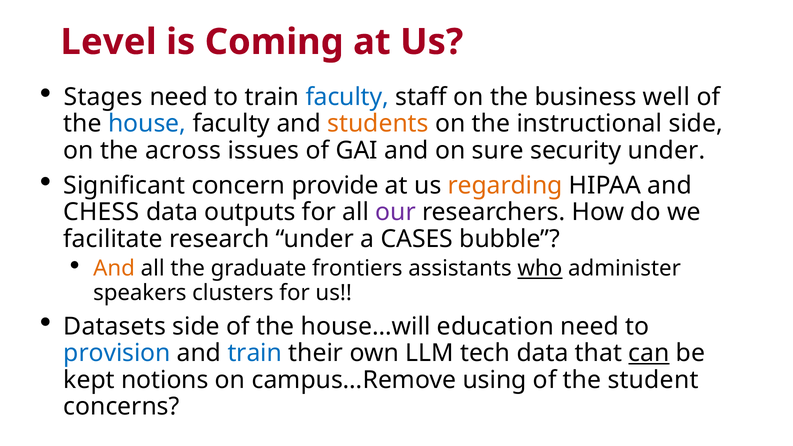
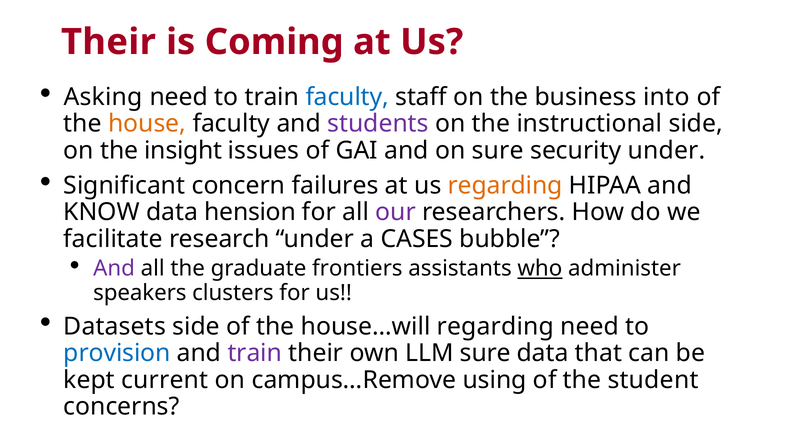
Level at (108, 42): Level -> Their
Stages: Stages -> Asking
well: well -> into
house colour: blue -> orange
students colour: orange -> purple
across: across -> insight
provide: provide -> failures
CHESS: CHESS -> KNOW
outputs: outputs -> hension
And at (114, 269) colour: orange -> purple
house…will education: education -> regarding
train at (255, 353) colour: blue -> purple
LLM tech: tech -> sure
can underline: present -> none
notions: notions -> current
